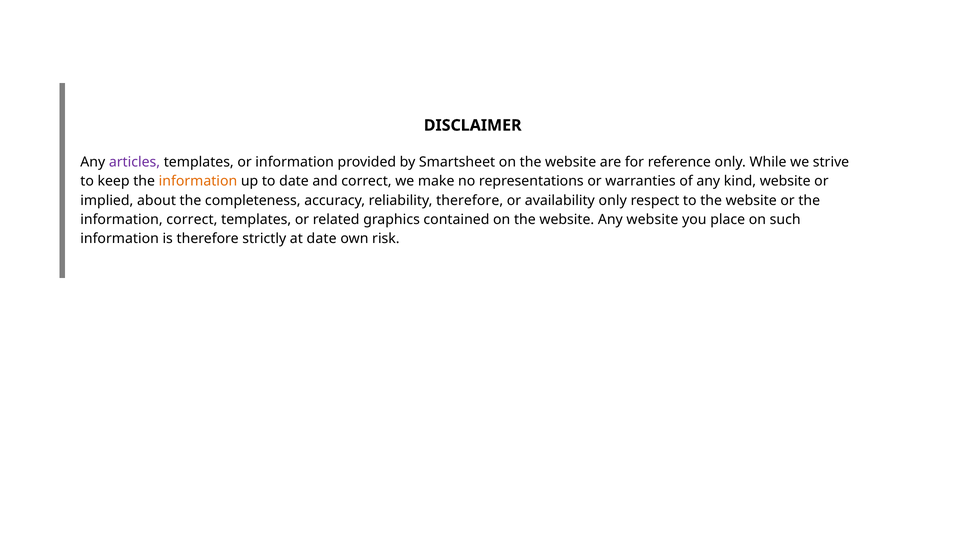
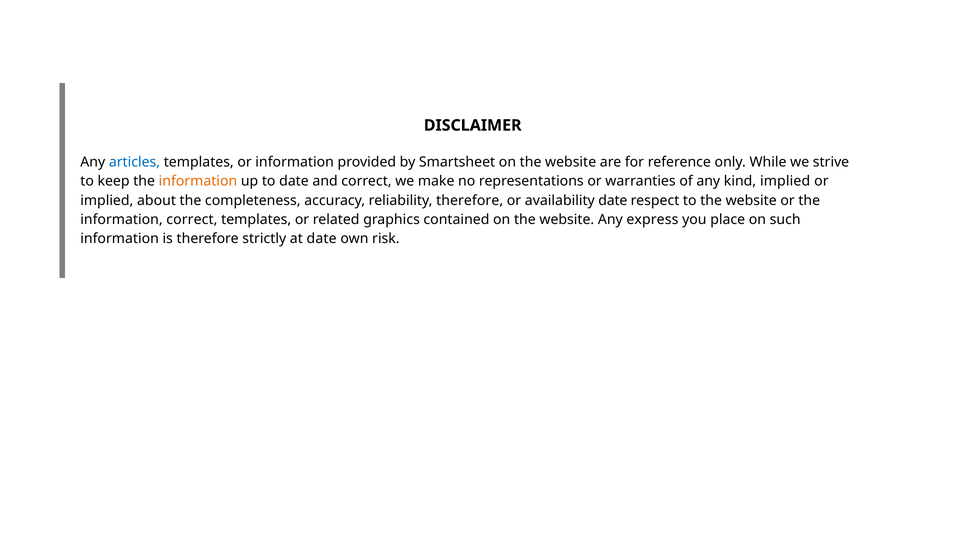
articles colour: purple -> blue
kind website: website -> implied
availability only: only -> date
Any website: website -> express
